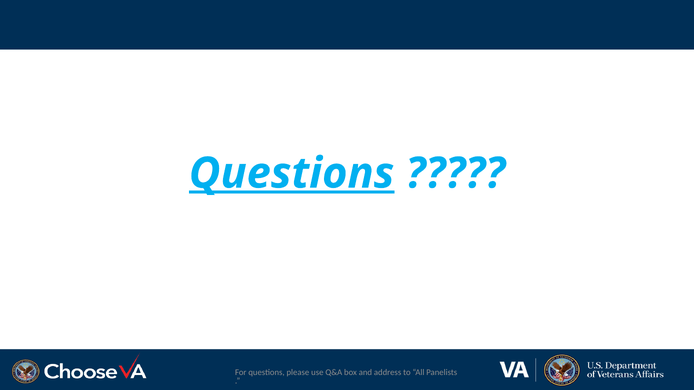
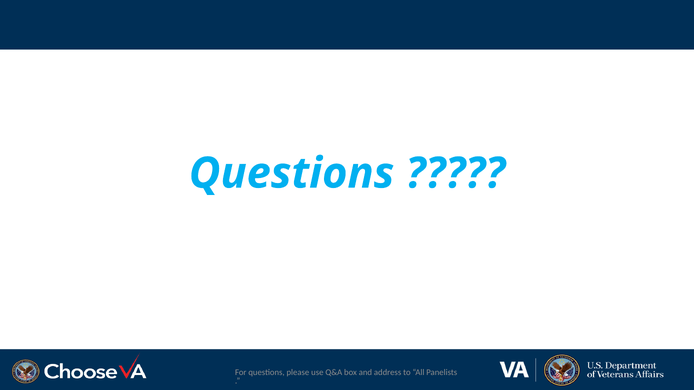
Questions at (292, 173) underline: present -> none
